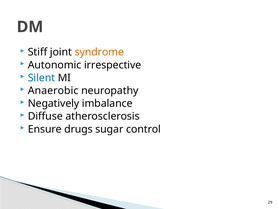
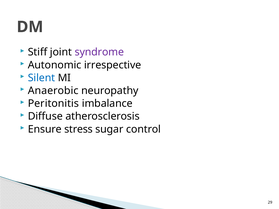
syndrome colour: orange -> purple
Negatively: Negatively -> Peritonitis
drugs: drugs -> stress
